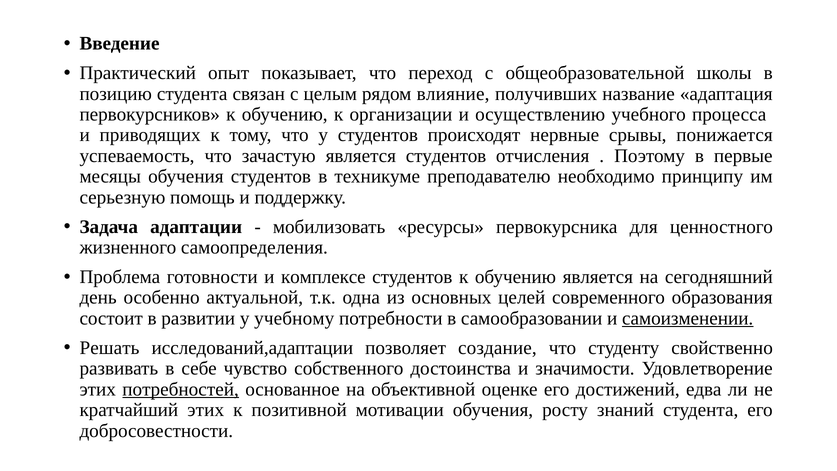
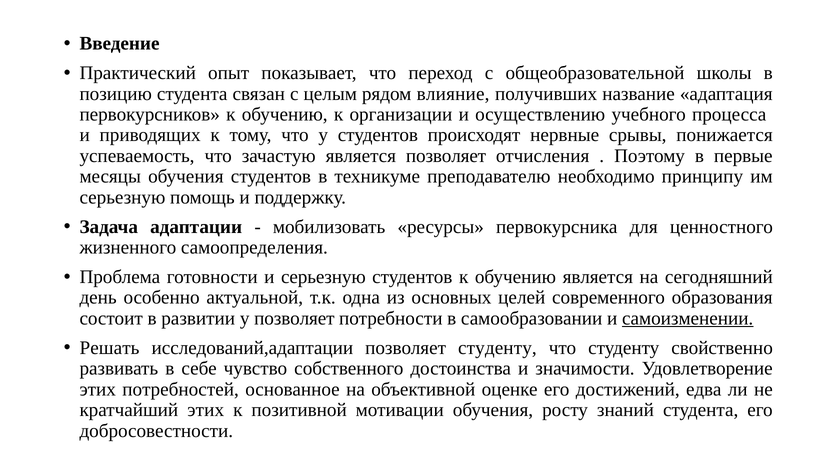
является студентов: студентов -> позволяет
и комплексе: комплексе -> серьезную
у учебному: учебному -> позволяет
позволяет создание: создание -> студенту
потребностей underline: present -> none
